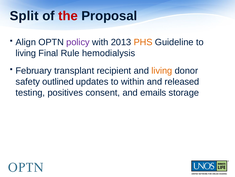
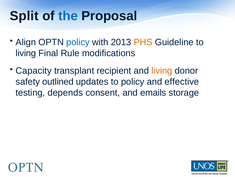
the colour: red -> blue
policy at (78, 42) colour: purple -> blue
hemodialysis: hemodialysis -> modifications
February: February -> Capacity
to within: within -> policy
released: released -> effective
positives: positives -> depends
